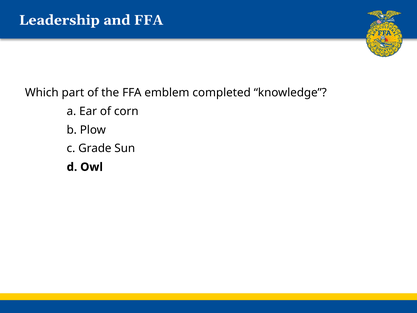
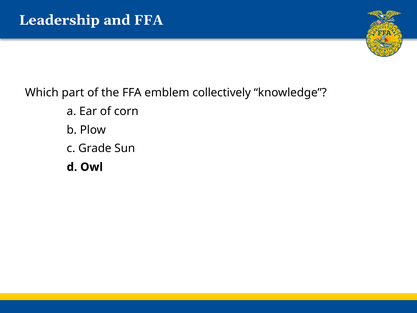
completed: completed -> collectively
